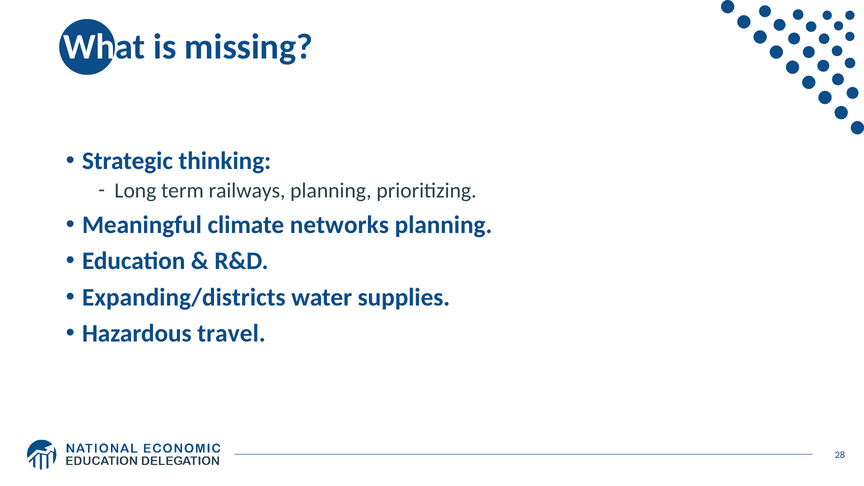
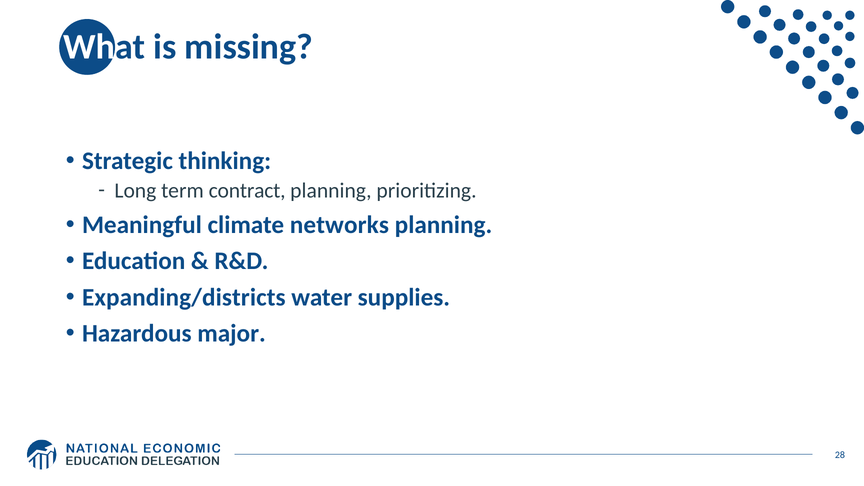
railways: railways -> contract
travel: travel -> major
